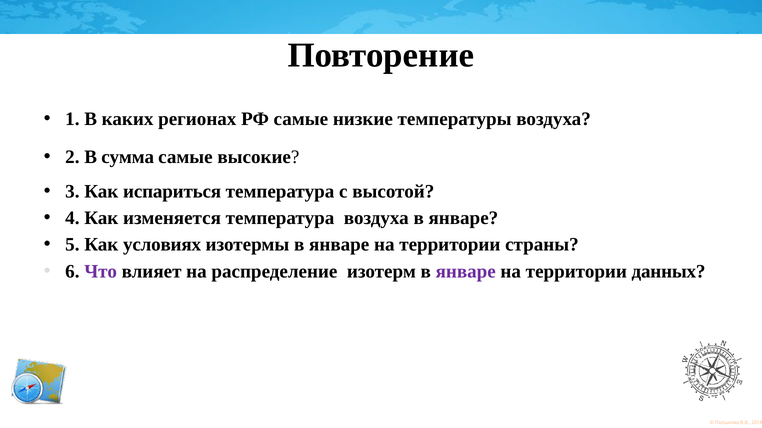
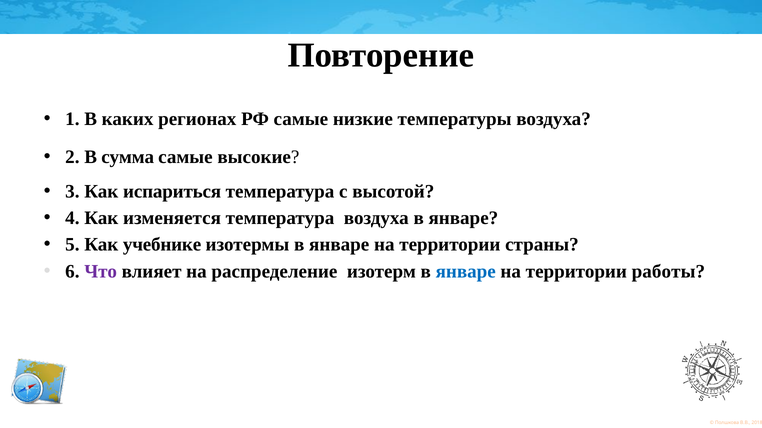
условиях: условиях -> учебнике
январе at (466, 272) colour: purple -> blue
данных: данных -> работы
